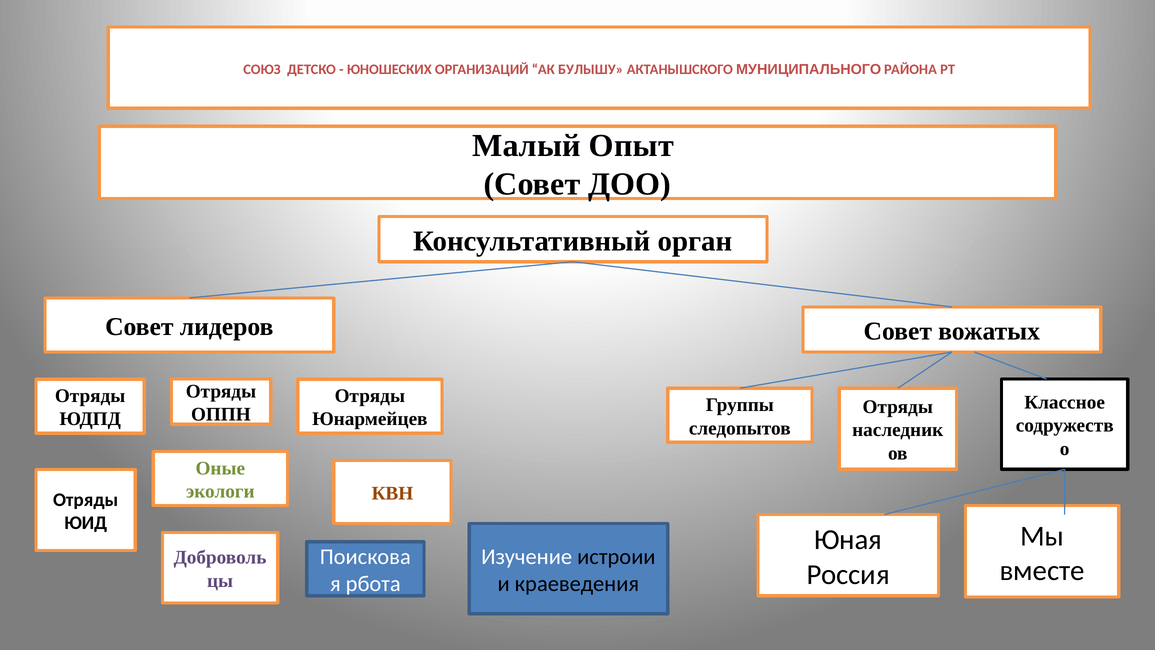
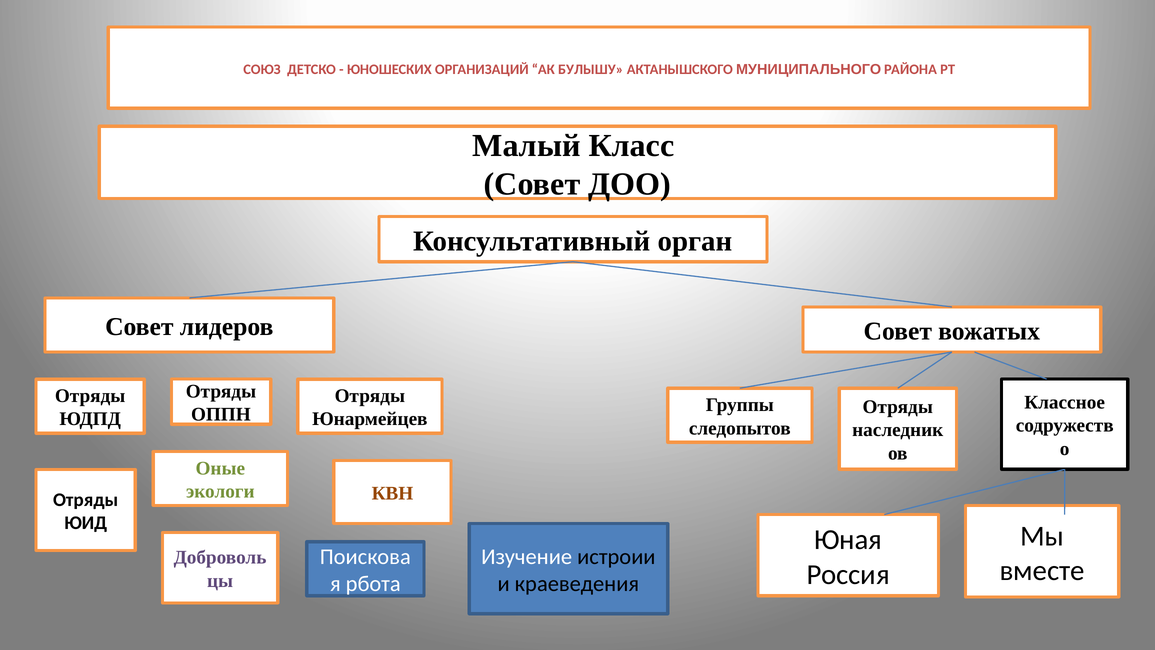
Опыт: Опыт -> Класс
